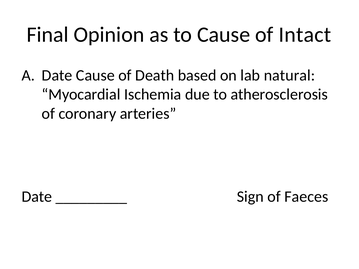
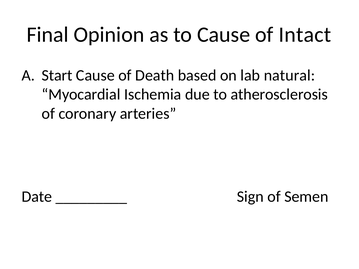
Date at (57, 75): Date -> Start
Faeces: Faeces -> Semen
